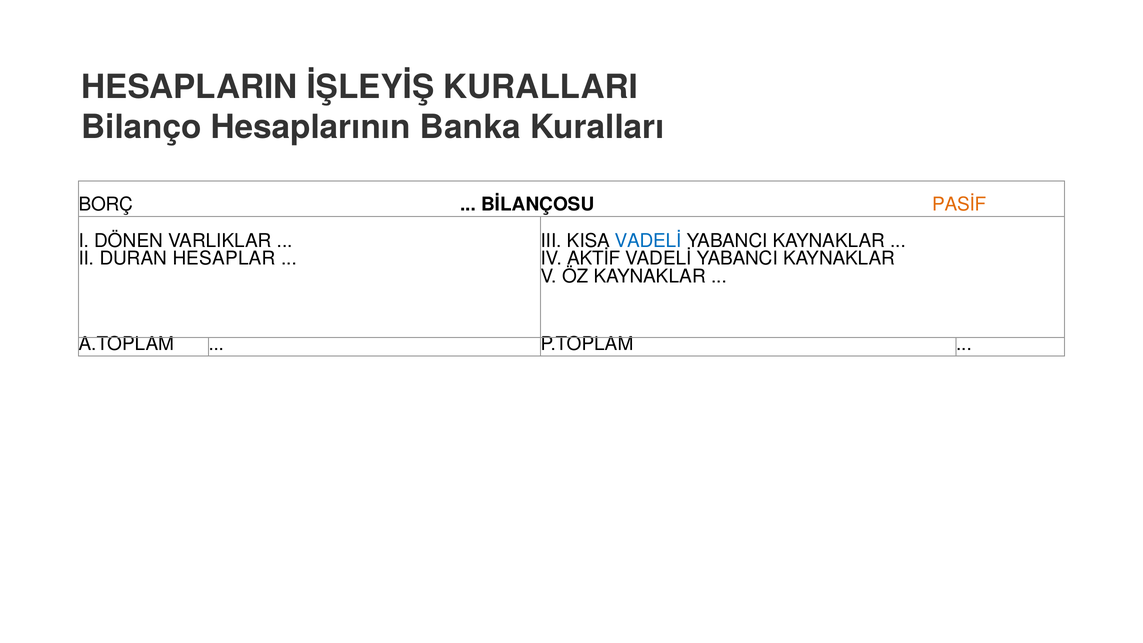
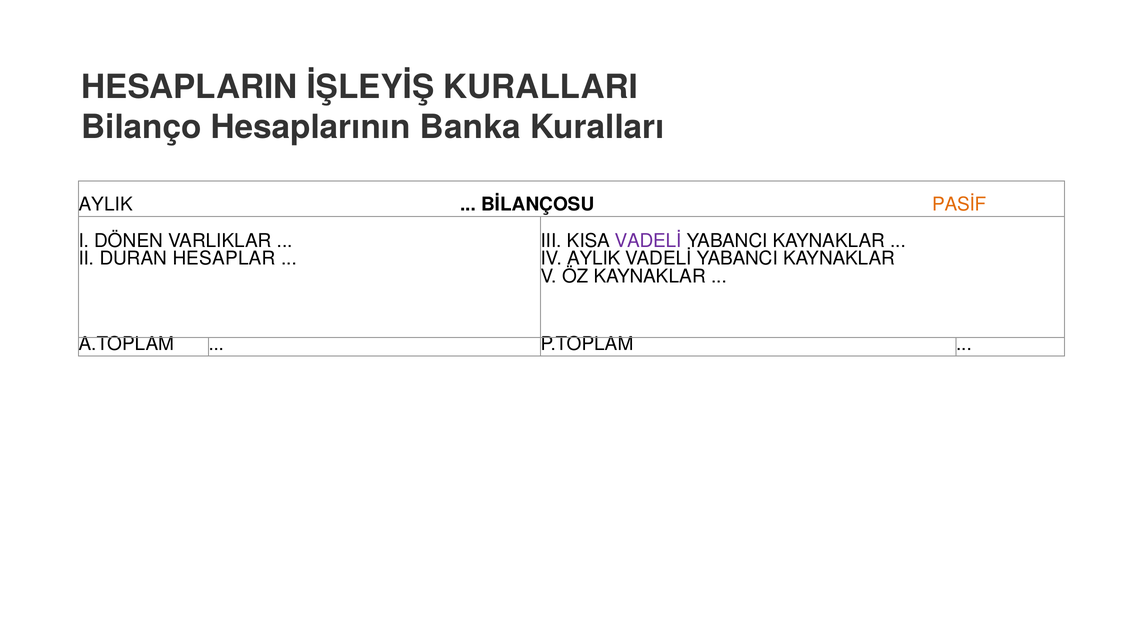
BORÇ at (106, 205): BORÇ -> AYLIK
VADELİ at (648, 241) colour: blue -> purple
IV AKTİF: AKTİF -> AYLIK
